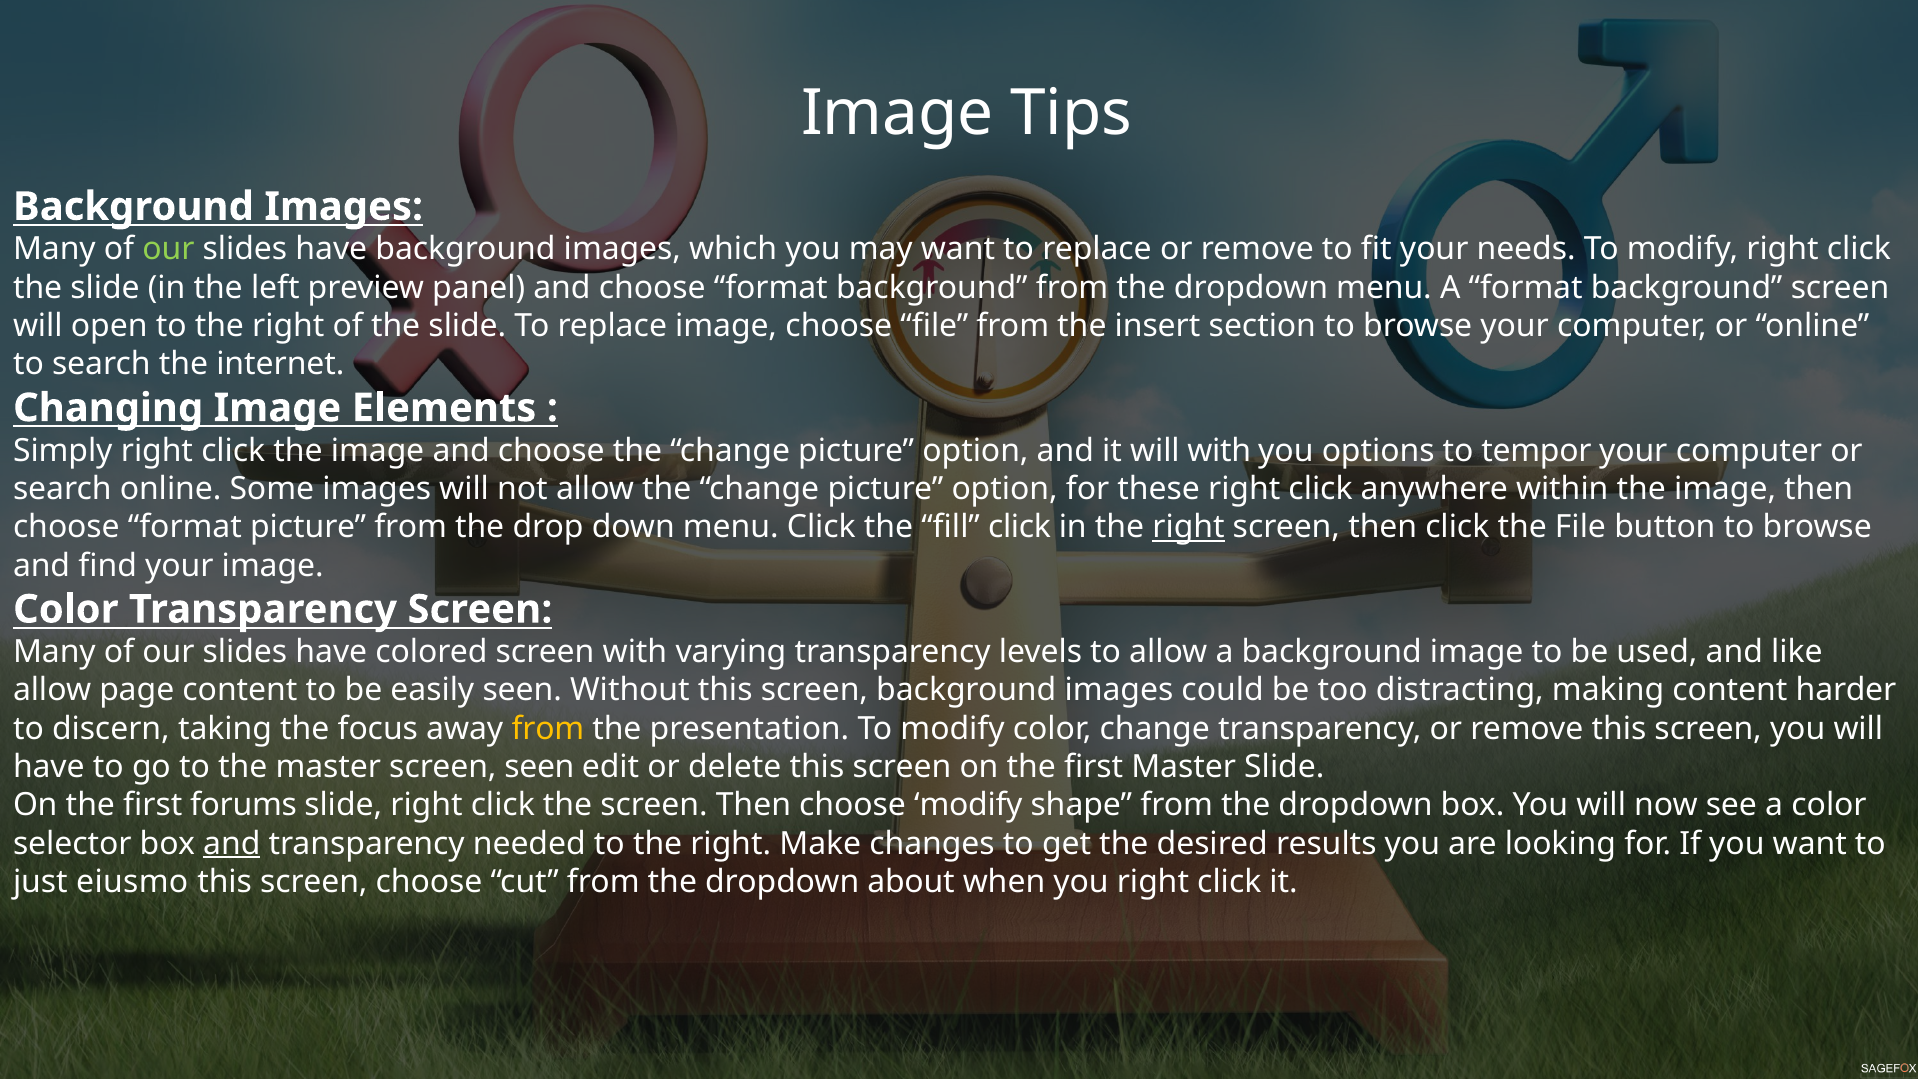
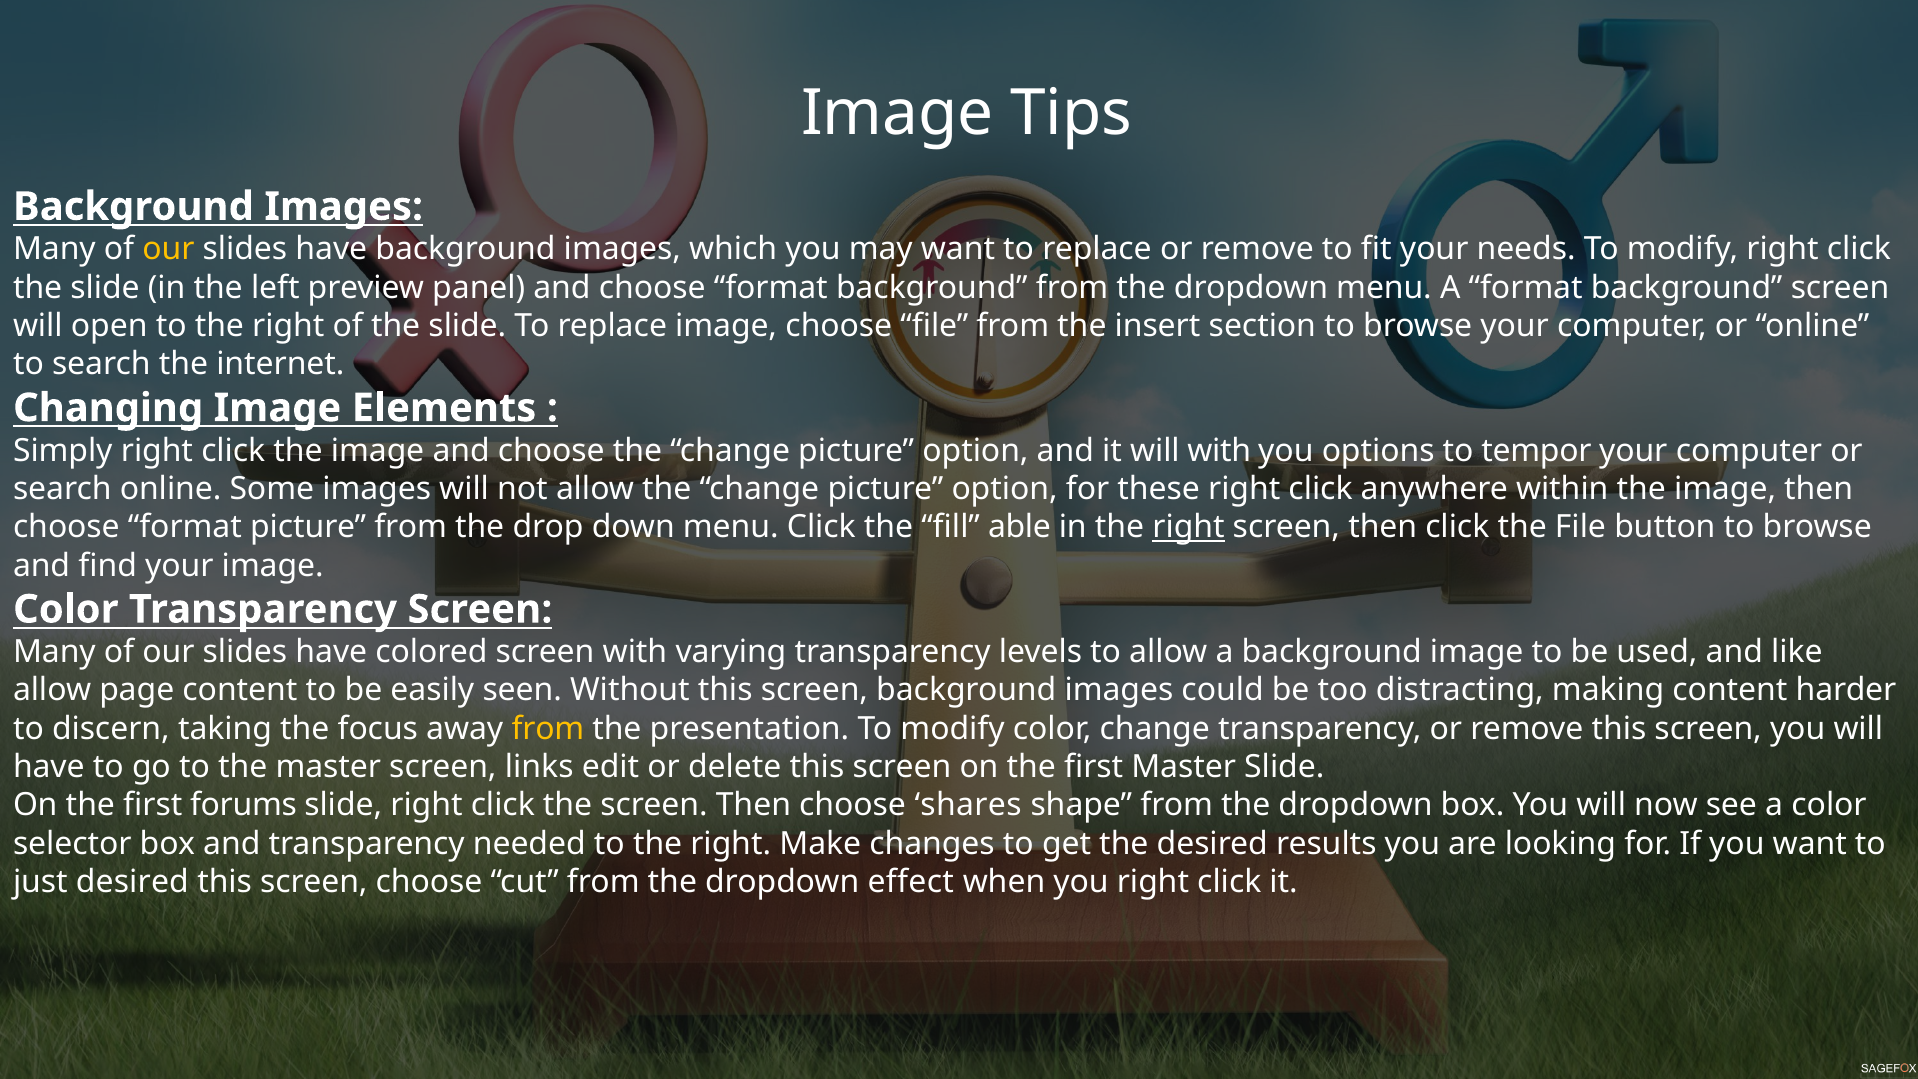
our at (168, 249) colour: light green -> yellow
fill click: click -> able
screen seen: seen -> links
choose modify: modify -> shares
and at (232, 844) underline: present -> none
just eiusmo: eiusmo -> desired
about: about -> effect
